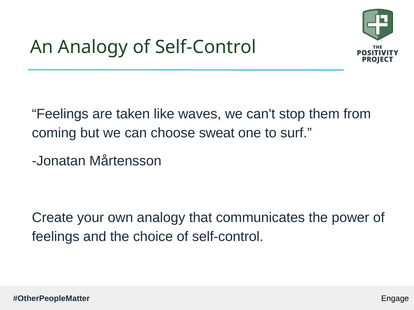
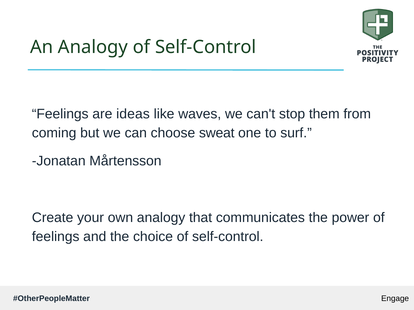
taken: taken -> ideas
